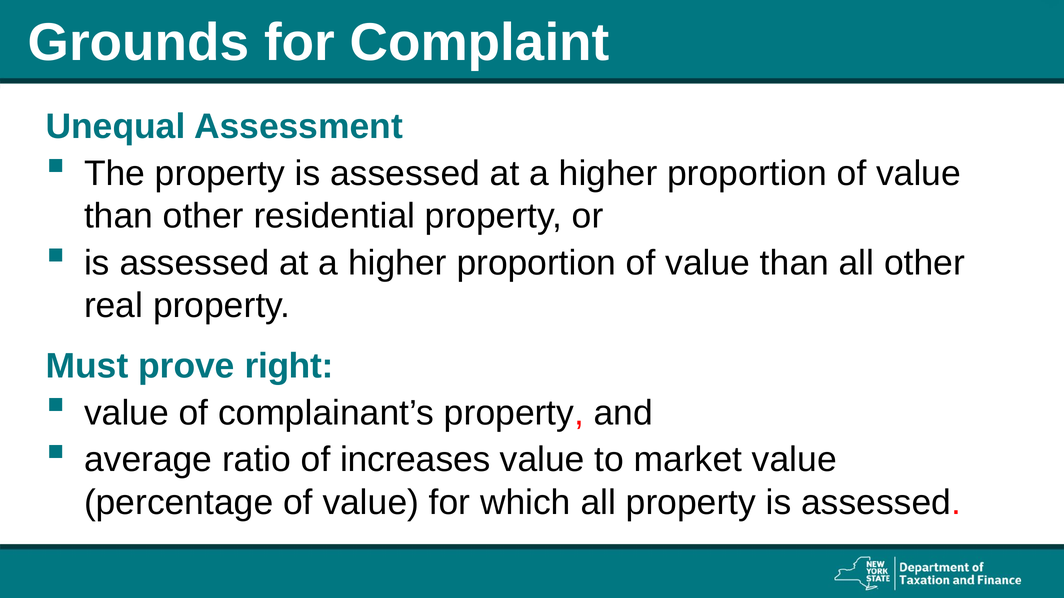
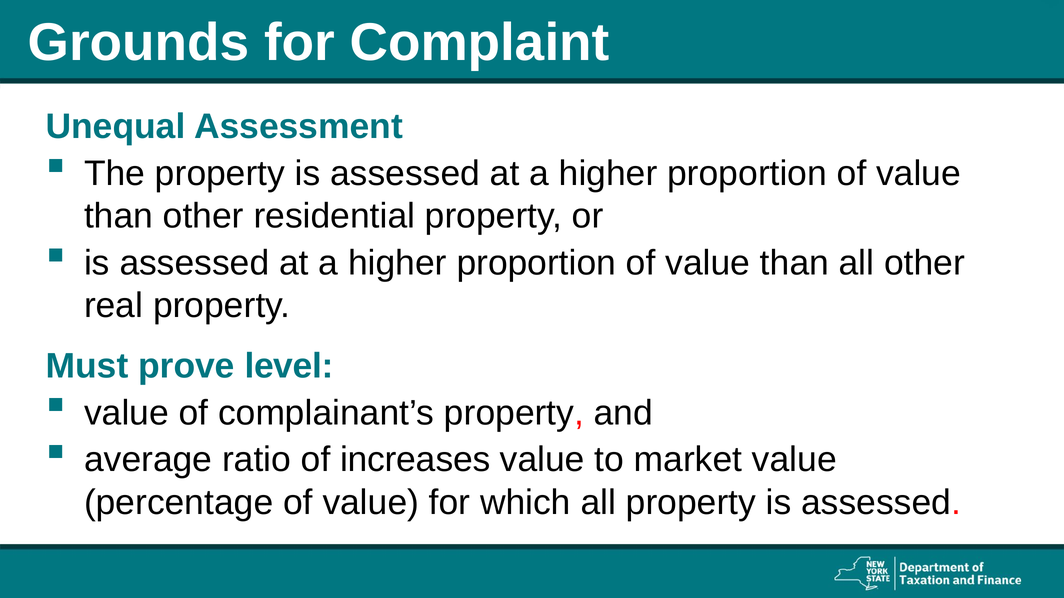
right: right -> level
